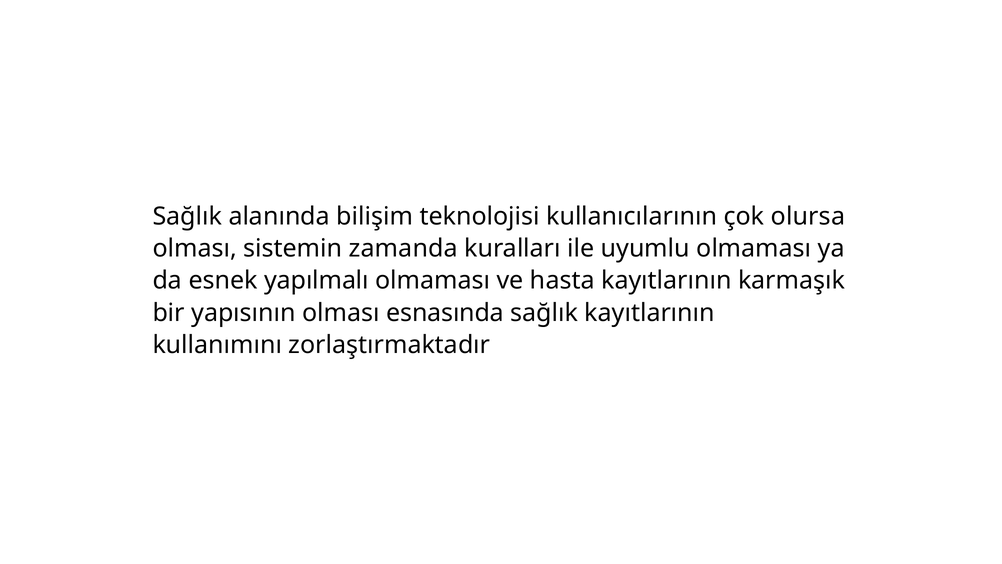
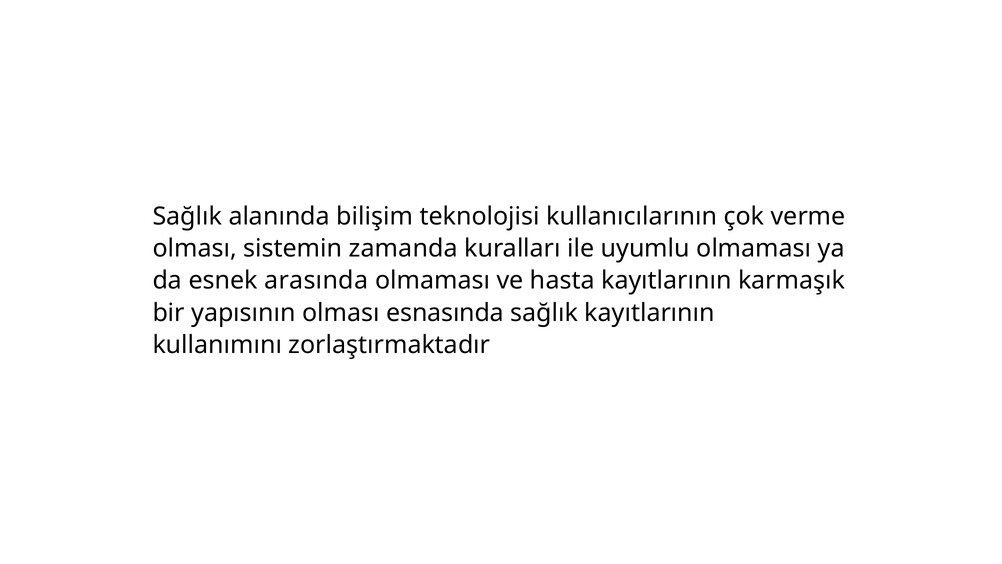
olursa: olursa -> verme
yapılmalı: yapılmalı -> arasında
